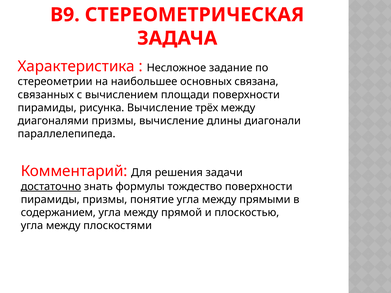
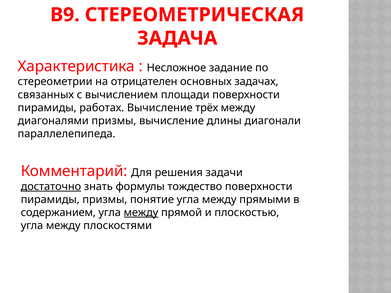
наибольшее: наибольшее -> отрицателен
связана: связана -> задачах
рисунка: рисунка -> работах
между at (141, 213) underline: none -> present
